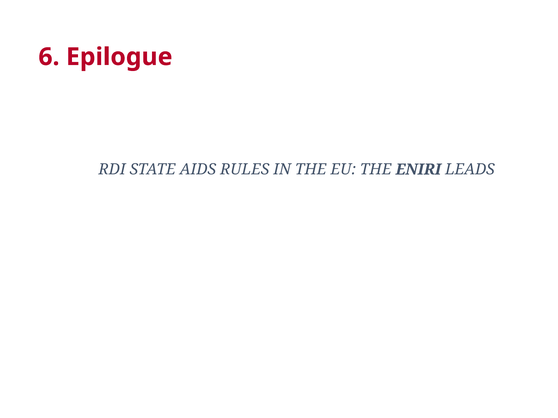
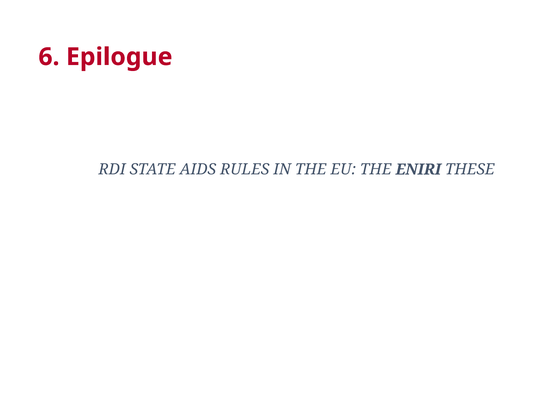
LEADS: LEADS -> THESE
